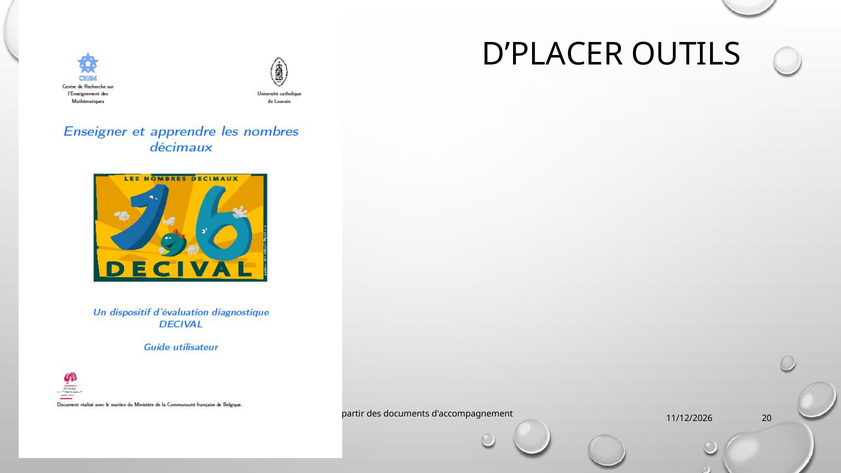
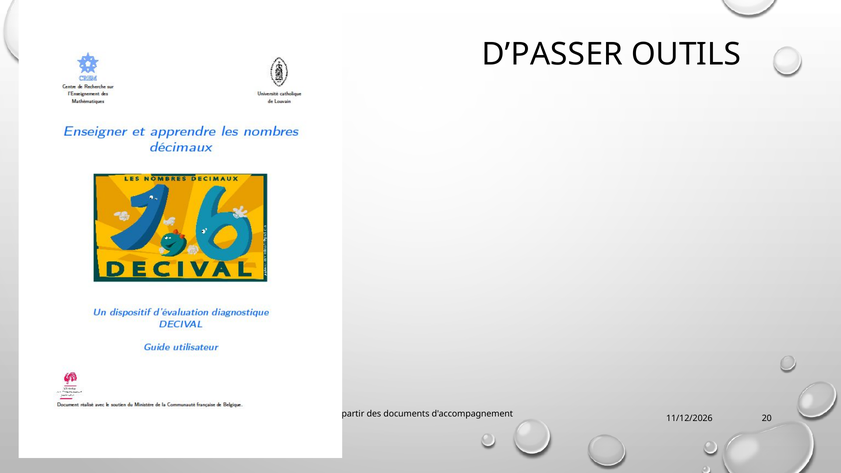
D’PLACER: D’PLACER -> D’PASSER
